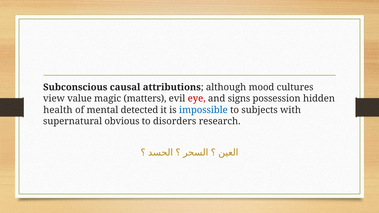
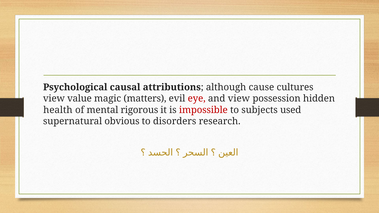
Subconscious: Subconscious -> Psychological
mood: mood -> cause
and signs: signs -> view
detected: detected -> rigorous
impossible colour: blue -> red
with: with -> used
